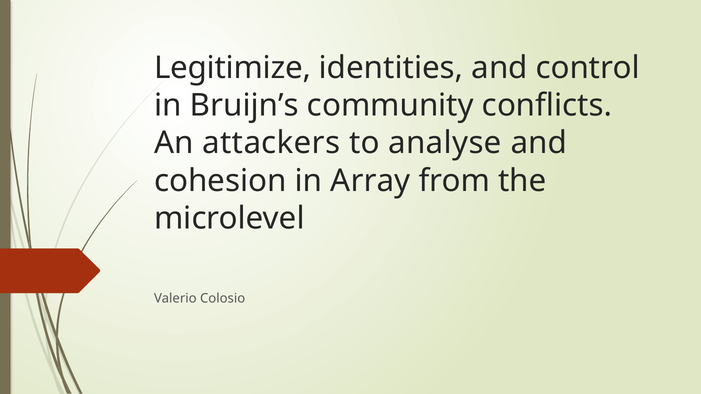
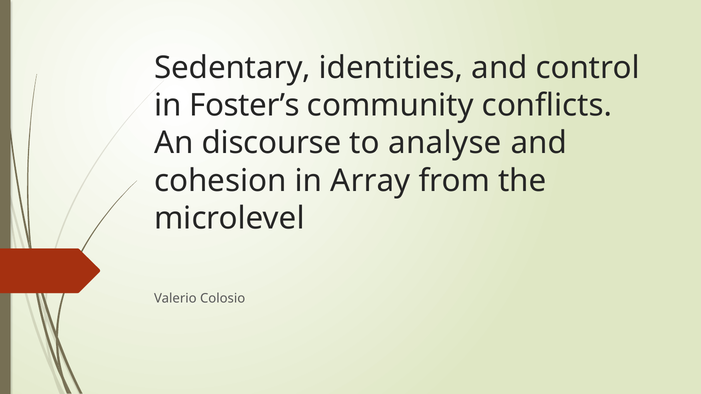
Legitimize: Legitimize -> Sedentary
Bruijn’s: Bruijn’s -> Foster’s
attackers: attackers -> discourse
